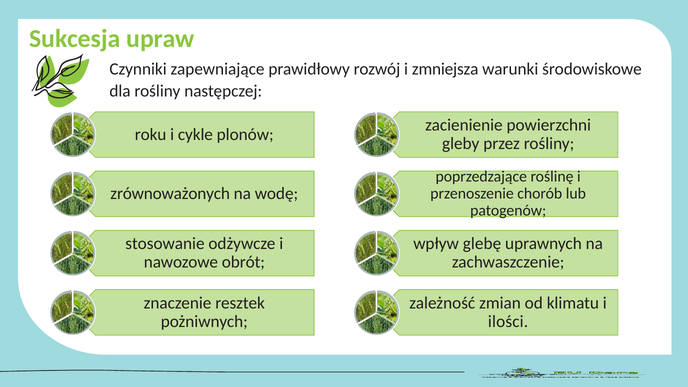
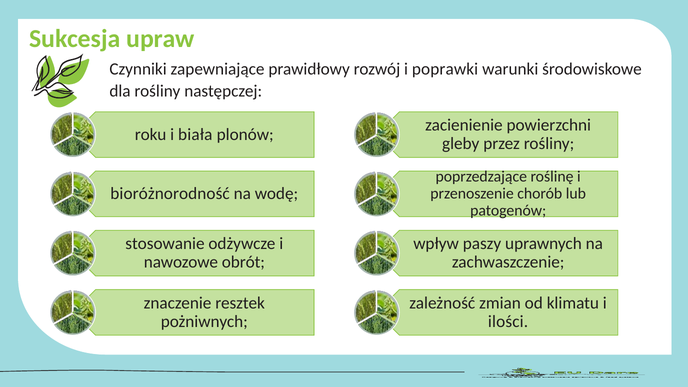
zmniejsza: zmniejsza -> poprawki
cykle: cykle -> biała
zrównoważonych: zrównoważonych -> bioróżnorodność
glebę: glebę -> paszy
